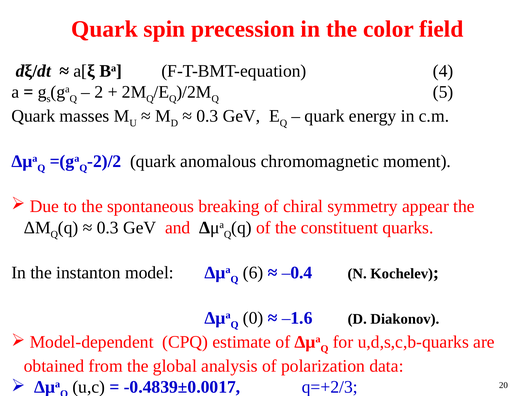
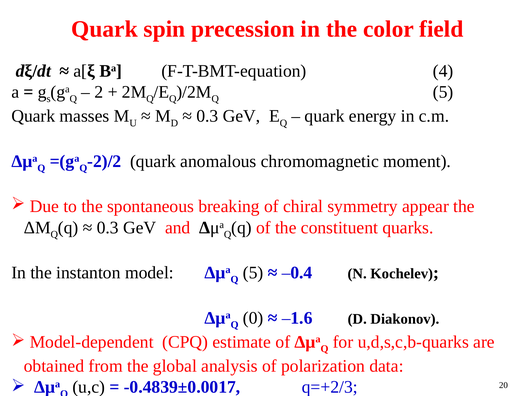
6 at (253, 272): 6 -> 5
